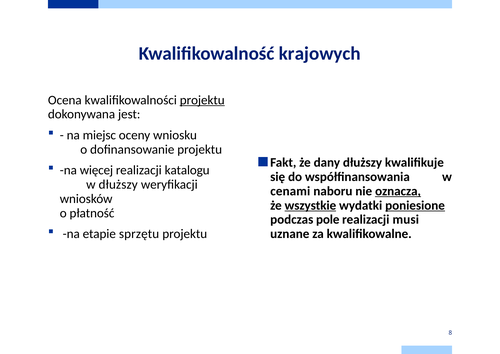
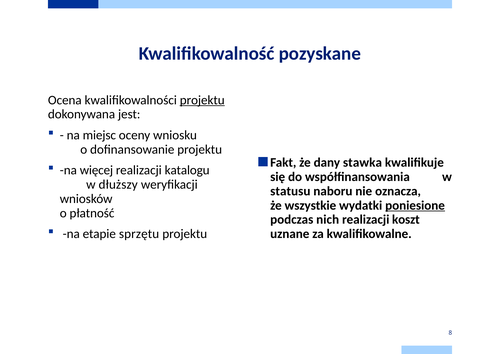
krajowych: krajowych -> pozyskane
dany dłuższy: dłuższy -> stawka
cenami: cenami -> statusu
oznacza underline: present -> none
wszystkie underline: present -> none
pole: pole -> nich
musi: musi -> koszt
